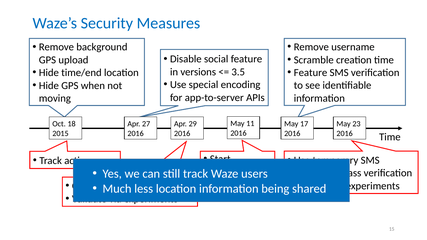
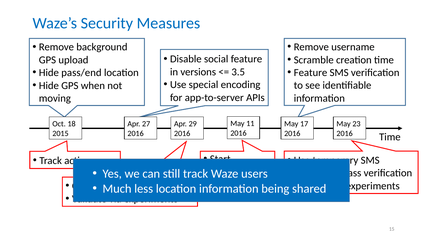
time/end: time/end -> pass/end
